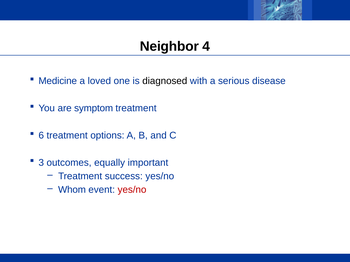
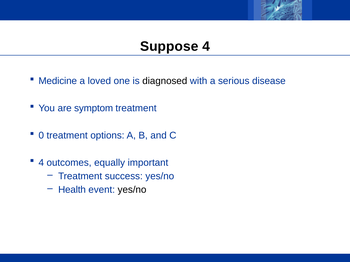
Neighbor: Neighbor -> Suppose
6: 6 -> 0
3 at (41, 163): 3 -> 4
Whom: Whom -> Health
yes/no at (132, 190) colour: red -> black
